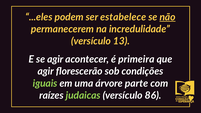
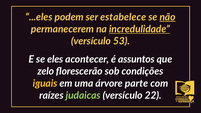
incredulidade underline: none -> present
13: 13 -> 53
se agir: agir -> eles
primeira: primeira -> assuntos
agir at (46, 71): agir -> zelo
iguais colour: light green -> yellow
86: 86 -> 22
